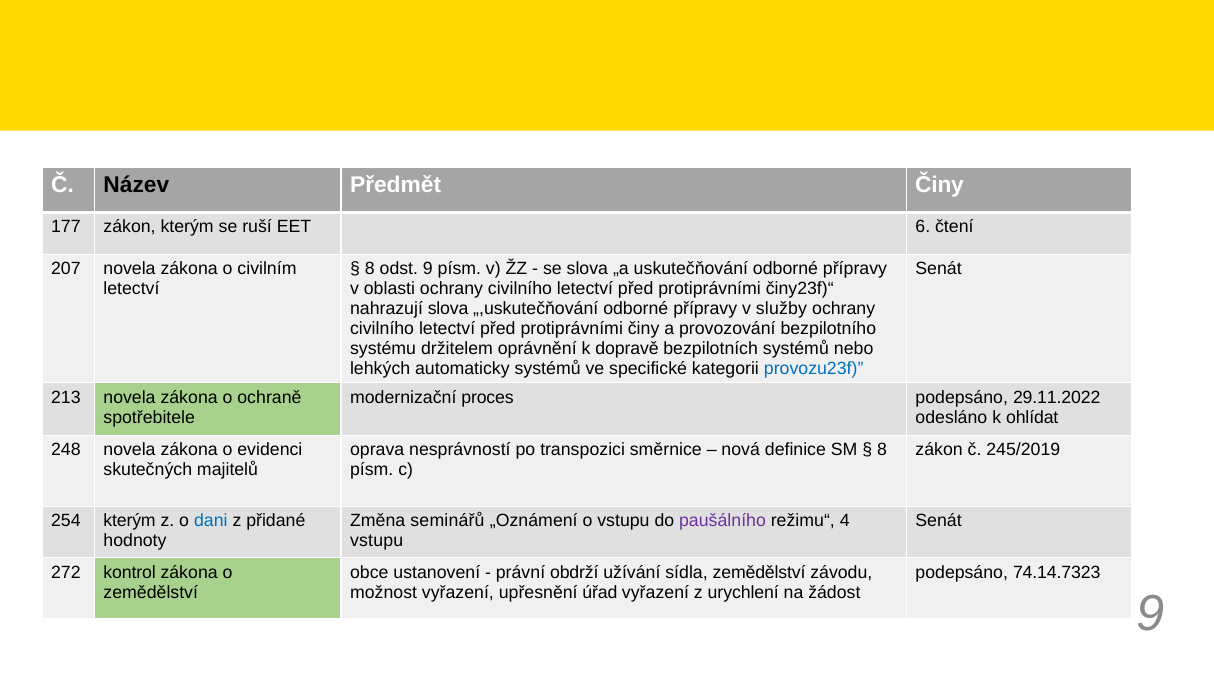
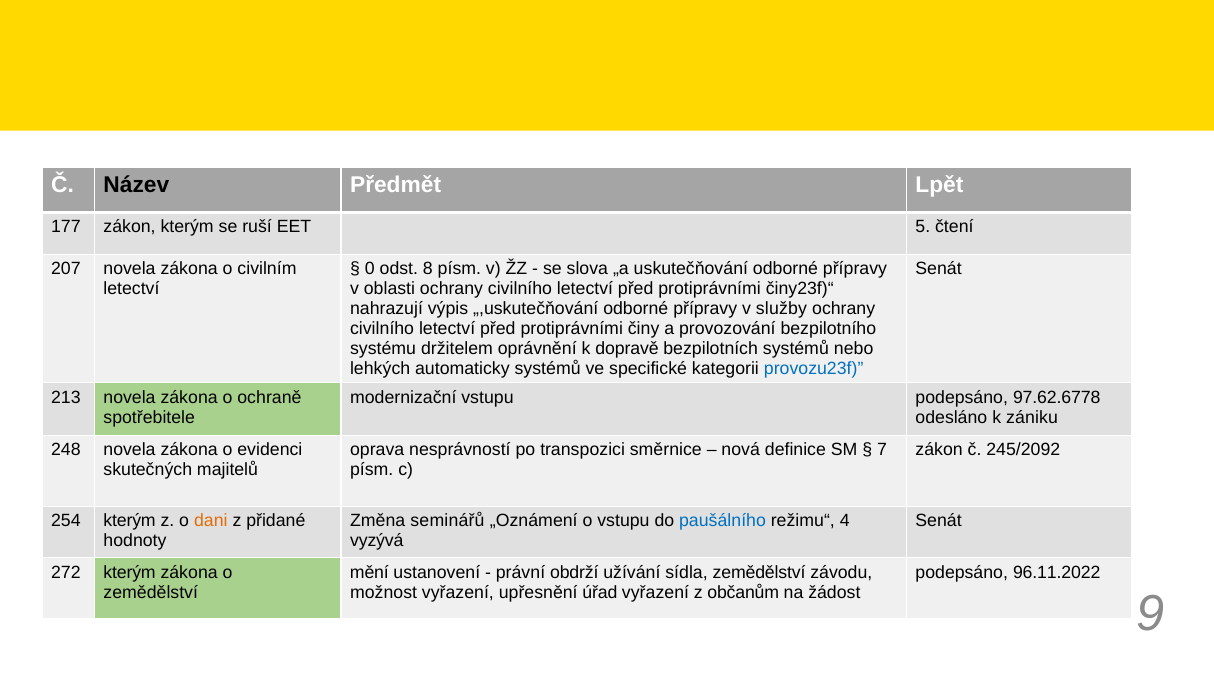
Předmět Činy: Činy -> Lpět
6: 6 -> 5
8 at (370, 269): 8 -> 0
odst 9: 9 -> 8
nahrazují slova: slova -> výpis
modernizační proces: proces -> vstupu
29.11.2022: 29.11.2022 -> 97.62.6778
ohlídat: ohlídat -> zániku
8 at (882, 450): 8 -> 7
245/2019: 245/2019 -> 245/2092
dani colour: blue -> orange
paušálního colour: purple -> blue
vstupu at (377, 541): vstupu -> vyzývá
272 kontrol: kontrol -> kterým
obce: obce -> mění
74.14.7323: 74.14.7323 -> 96.11.2022
urychlení: urychlení -> občanům
